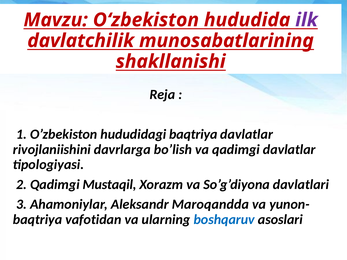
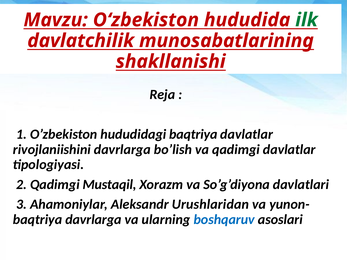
ilk colour: purple -> green
Maroqandda: Maroqandda -> Urushlaridan
baqtriya vafotidan: vafotidan -> davrlarga
